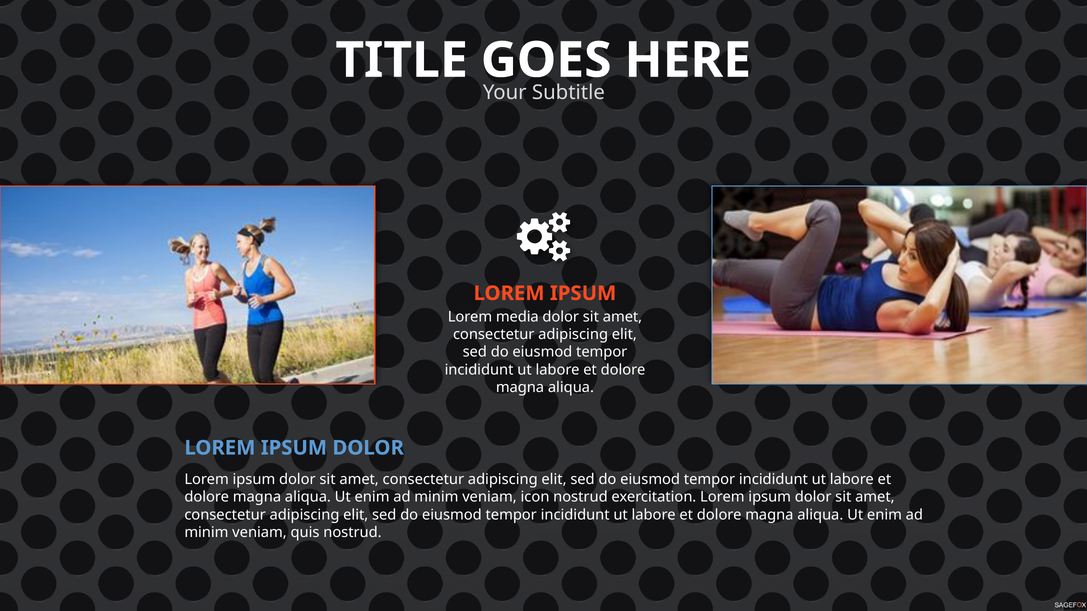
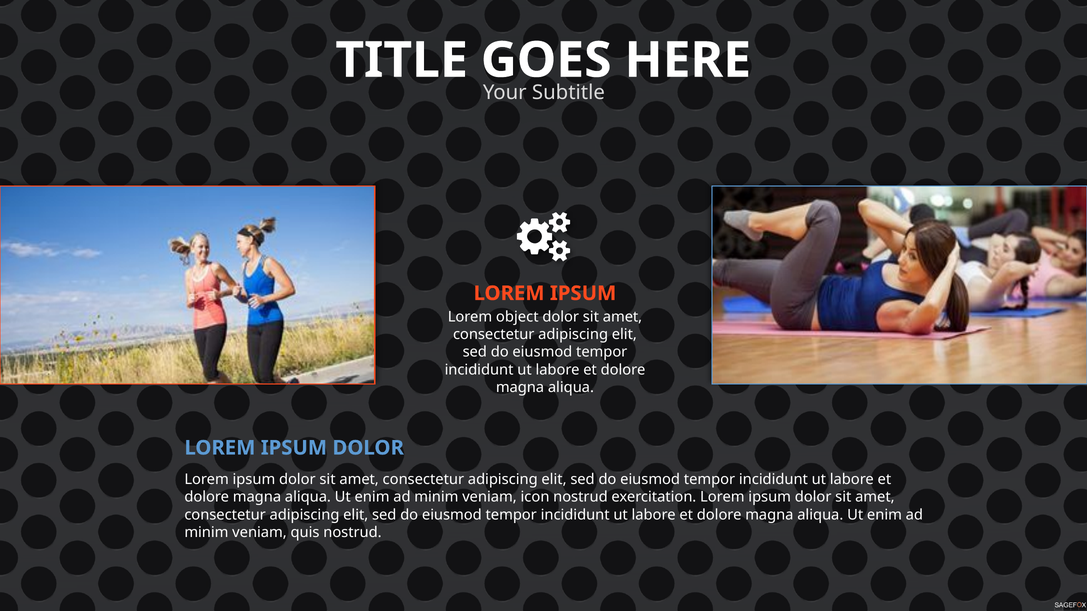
media: media -> object
